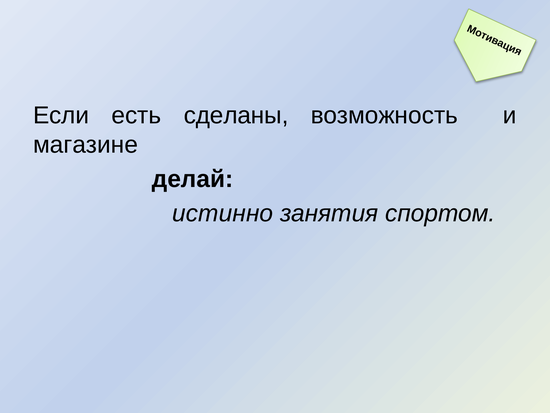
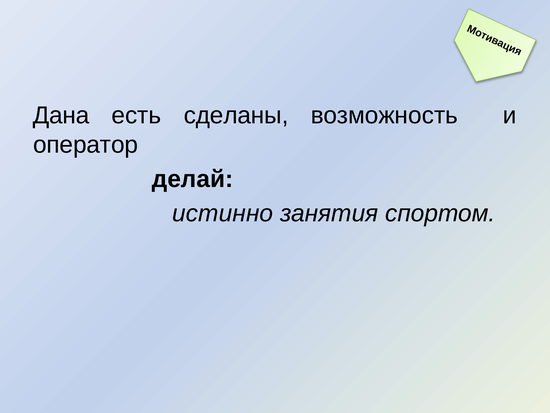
Если: Если -> Дана
магазине: магазине -> оператор
